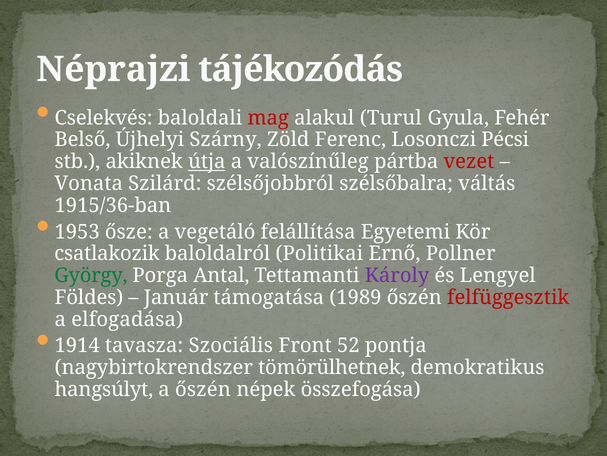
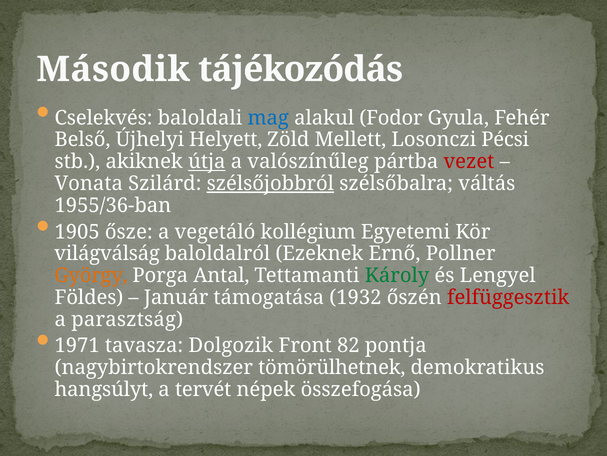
Néprajzi: Néprajzi -> Második
mag colour: red -> blue
Turul: Turul -> Fodor
Szárny: Szárny -> Helyett
Ferenc: Ferenc -> Mellett
szélsőjobbról underline: none -> present
1915/36-ban: 1915/36-ban -> 1955/36-ban
1953: 1953 -> 1905
felállítása: felállítása -> kollégium
csatlakozik: csatlakozik -> világválság
Politikai: Politikai -> Ezeknek
György colour: green -> orange
Károly colour: purple -> green
1989: 1989 -> 1932
elfogadása: elfogadása -> parasztság
1914: 1914 -> 1971
Szociális: Szociális -> Dolgozik
52: 52 -> 82
a őszén: őszén -> tervét
